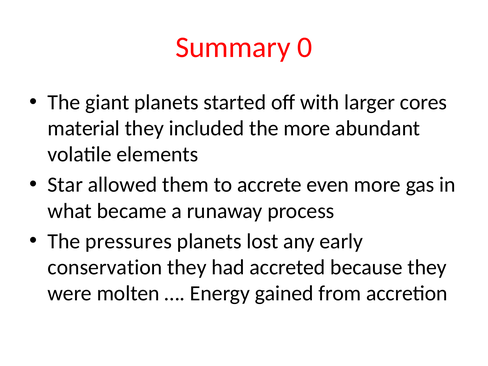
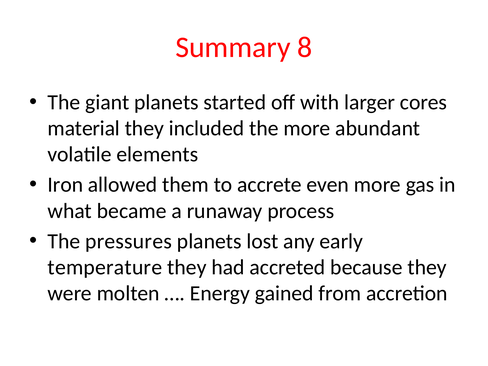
0: 0 -> 8
Star: Star -> Iron
conservation: conservation -> temperature
